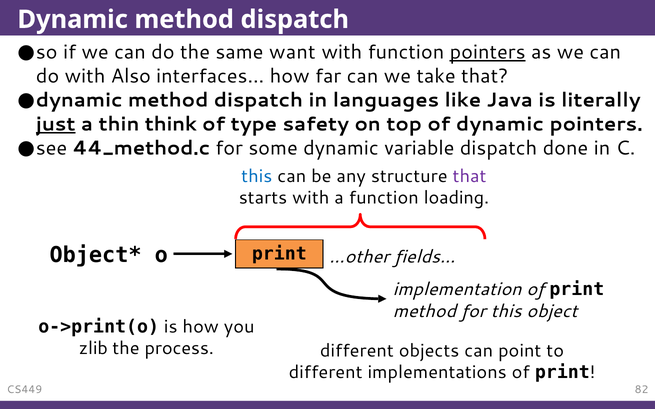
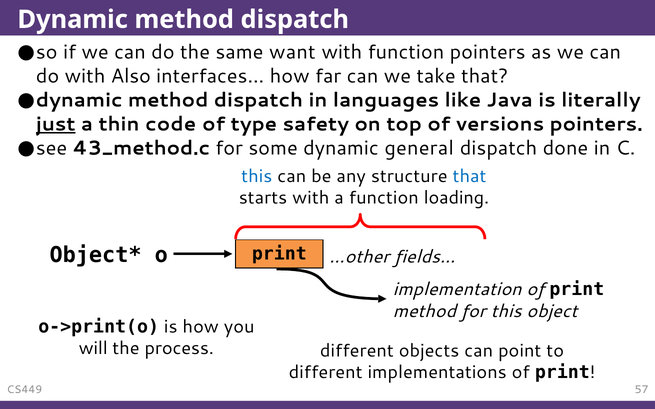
pointers at (488, 52) underline: present -> none
think: think -> code
of dynamic: dynamic -> versions
44_method.c: 44_method.c -> 43_method.c
variable: variable -> general
that at (470, 176) colour: purple -> blue
zlib: zlib -> will
82: 82 -> 57
